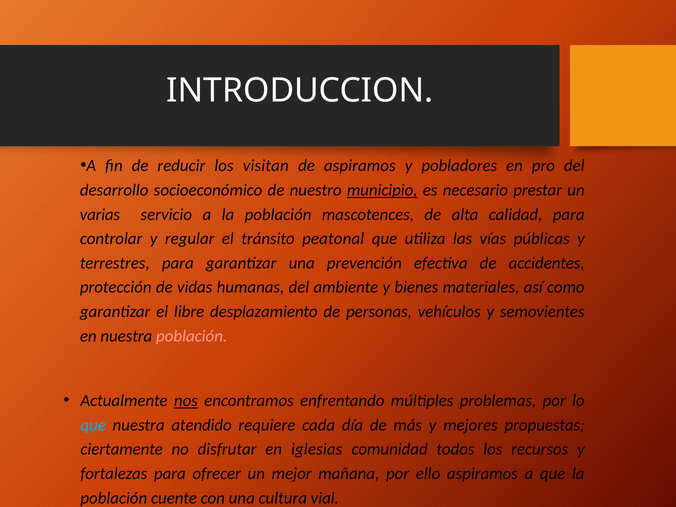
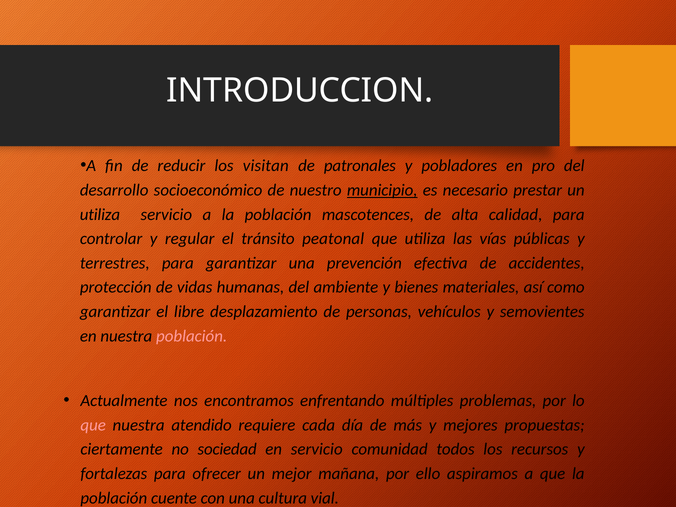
de aspiramos: aspiramos -> patronales
varias at (100, 214): varias -> utiliza
nos underline: present -> none
que at (93, 425) colour: light blue -> pink
disfrutar: disfrutar -> sociedad
en iglesias: iglesias -> servicio
